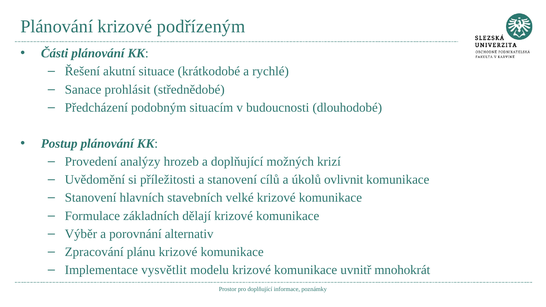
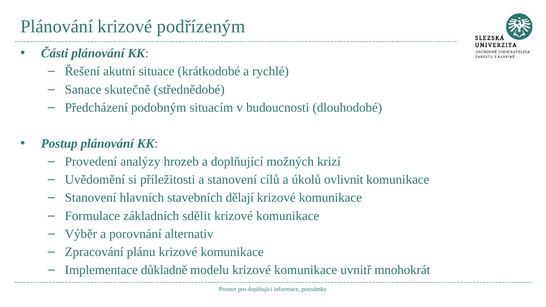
prohlásit: prohlásit -> skutečně
velké: velké -> dělají
dělají: dělají -> sdělit
vysvětlit: vysvětlit -> důkladně
